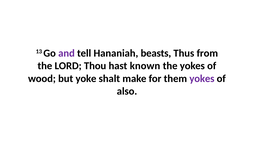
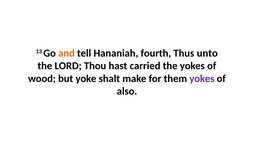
and colour: purple -> orange
beasts: beasts -> fourth
from: from -> unto
known: known -> carried
